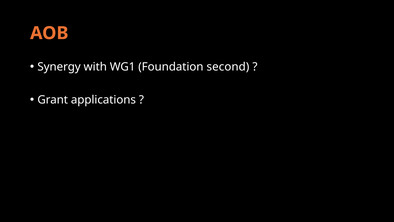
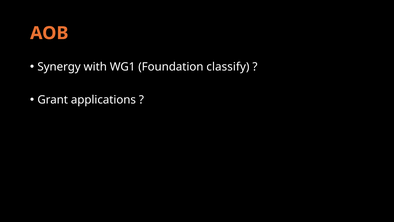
second: second -> classify
